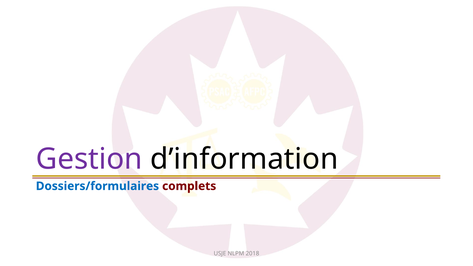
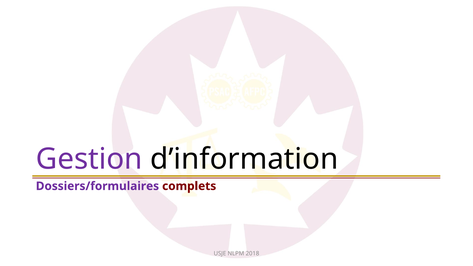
Dossiers/formulaires colour: blue -> purple
